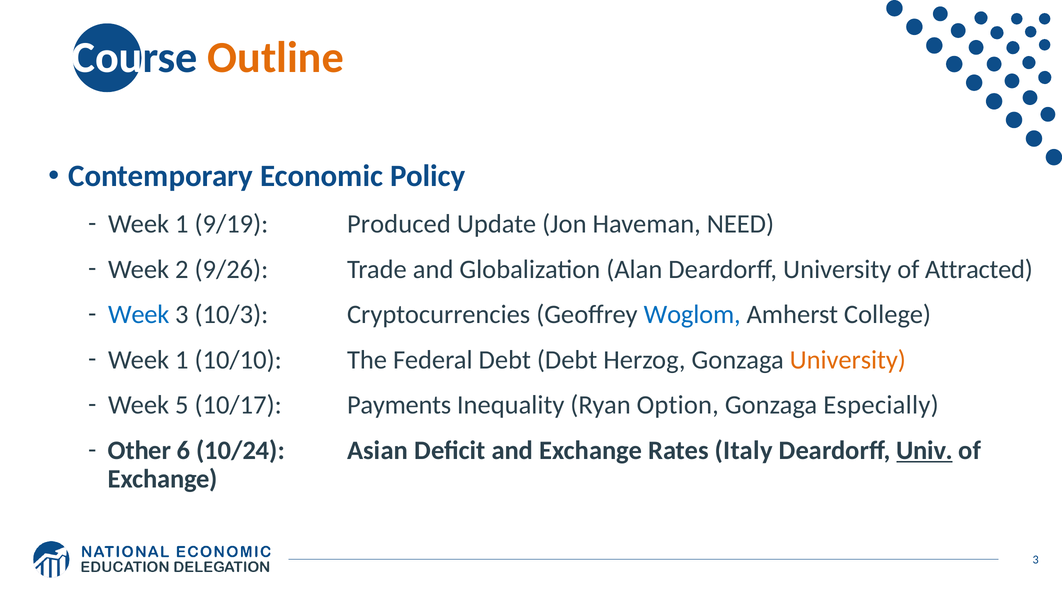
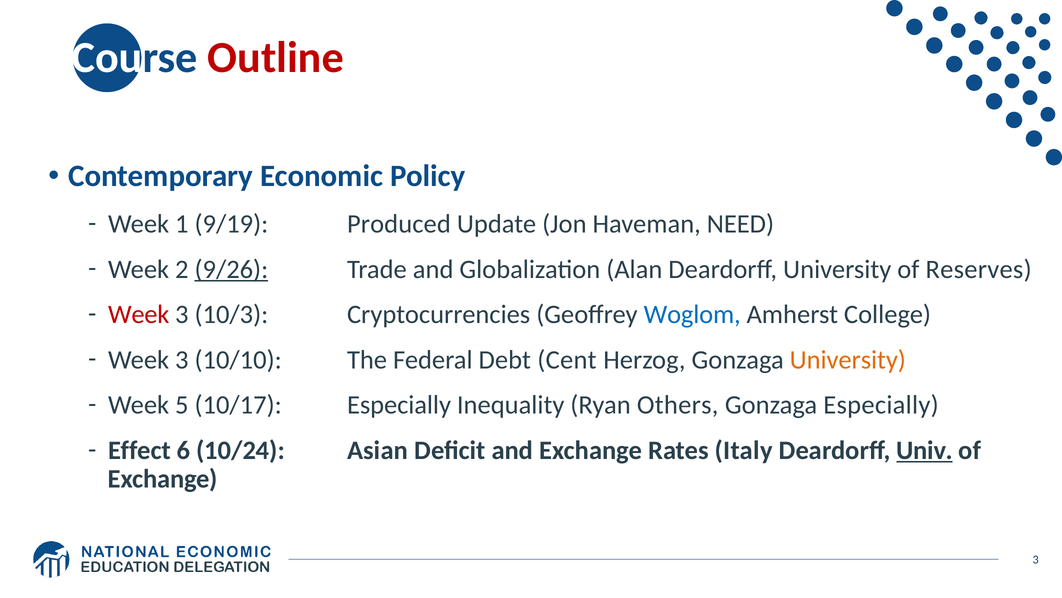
Outline colour: orange -> red
9/26 underline: none -> present
Attracted: Attracted -> Reserves
Week at (139, 314) colour: blue -> red
1 at (182, 359): 1 -> 3
Debt Debt: Debt -> Cent
10/17 Payments: Payments -> Especially
Option: Option -> Others
Other: Other -> Effect
